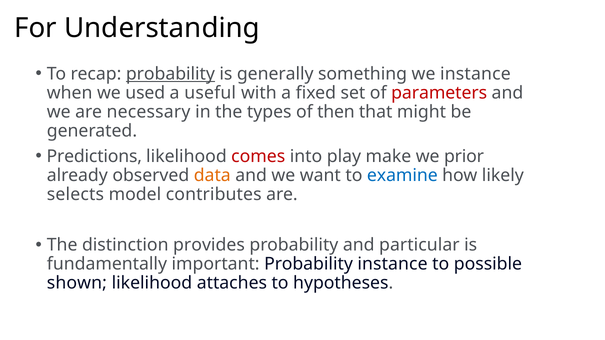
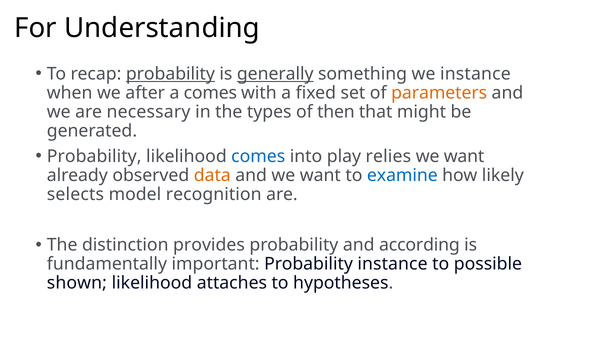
generally underline: none -> present
used: used -> after
a useful: useful -> comes
parameters colour: red -> orange
Predictions at (94, 156): Predictions -> Probability
comes at (258, 156) colour: red -> blue
make: make -> relies
prior at (464, 156): prior -> want
contributes: contributes -> recognition
particular: particular -> according
